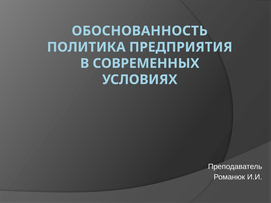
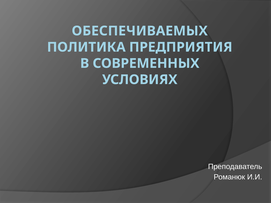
ОБОСНОВАННОСТЬ: ОБОСНОВАННОСТЬ -> ОБЕСПЕЧИВАЕМЫХ
